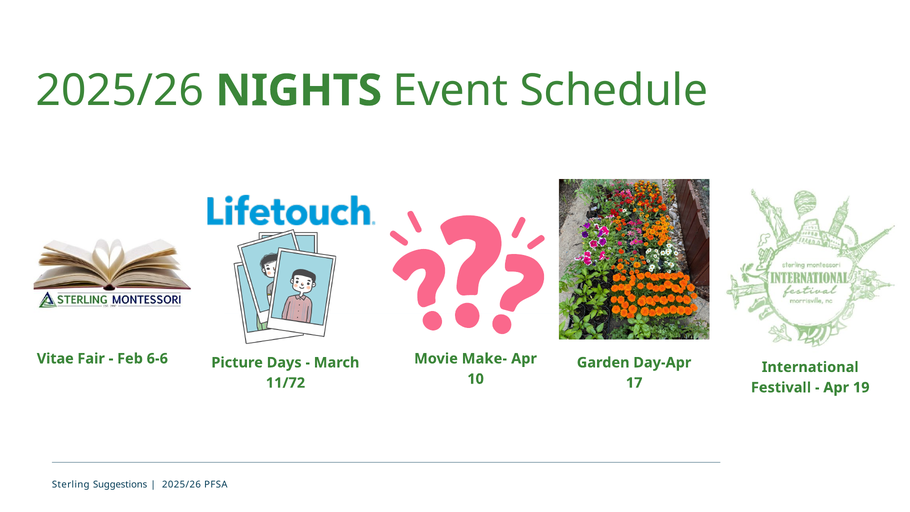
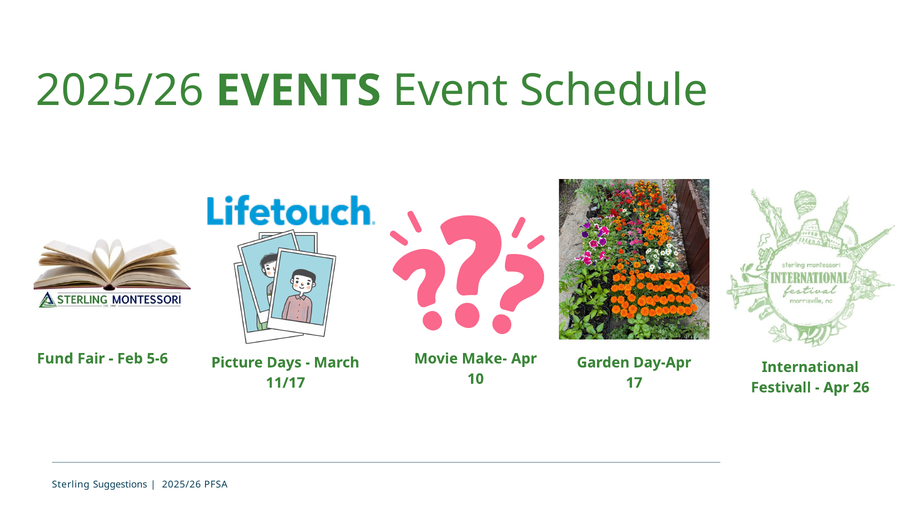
NIGHTS: NIGHTS -> EVENTS
Vitae: Vitae -> Fund
6-6: 6-6 -> 5-6
11/72: 11/72 -> 11/17
19: 19 -> 26
